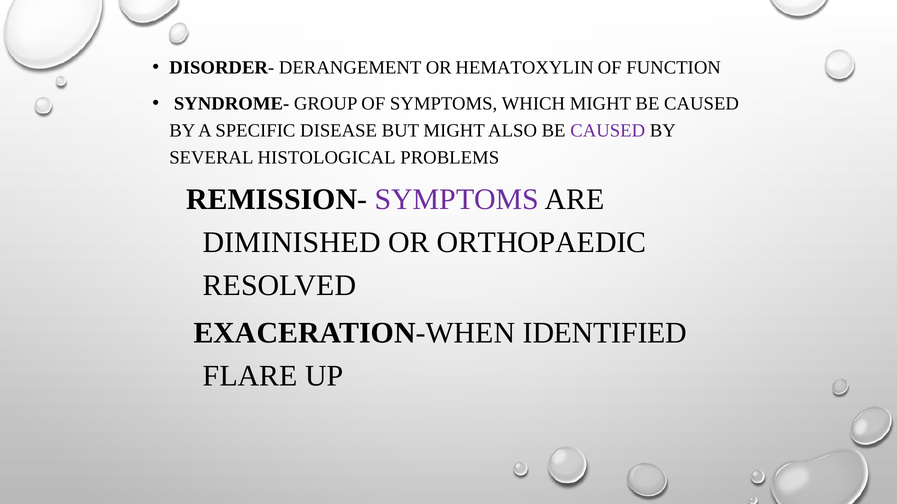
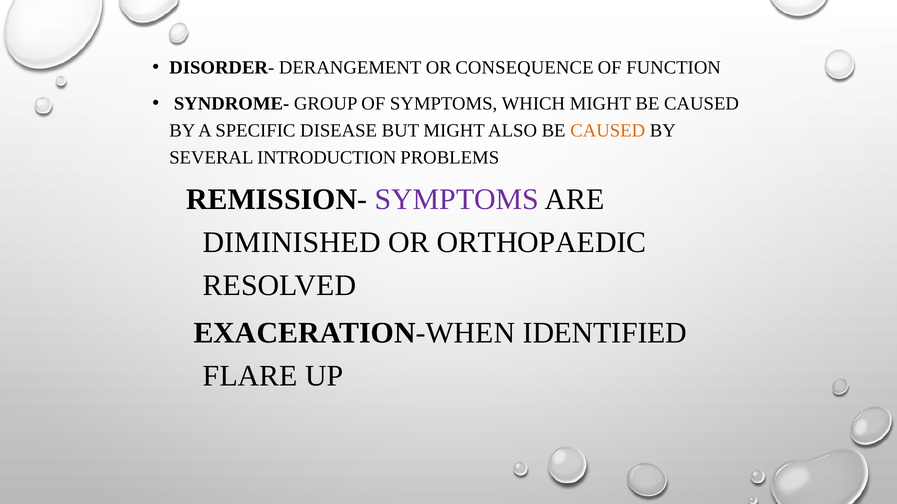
HEMATOXYLIN: HEMATOXYLIN -> CONSEQUENCE
CAUSED at (608, 131) colour: purple -> orange
HISTOLOGICAL: HISTOLOGICAL -> INTRODUCTION
